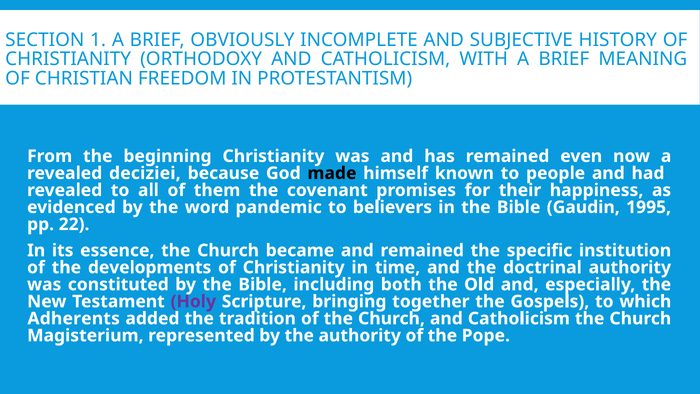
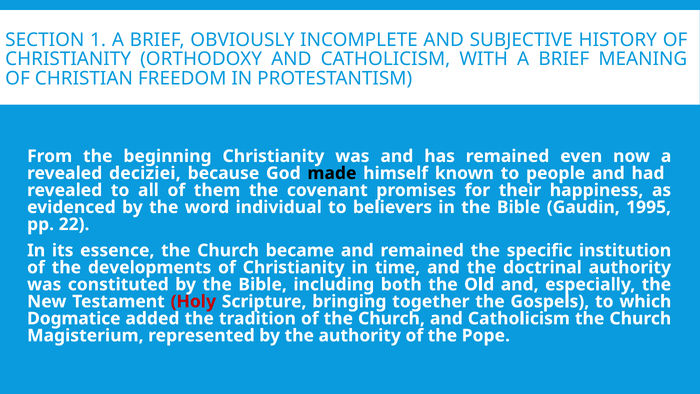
pandemic: pandemic -> individual
Holy colour: purple -> red
Adherents: Adherents -> Dogmatice
